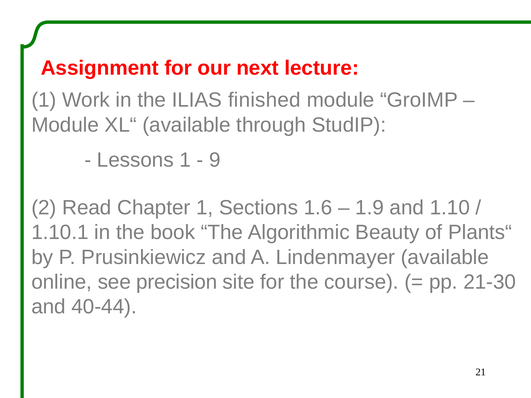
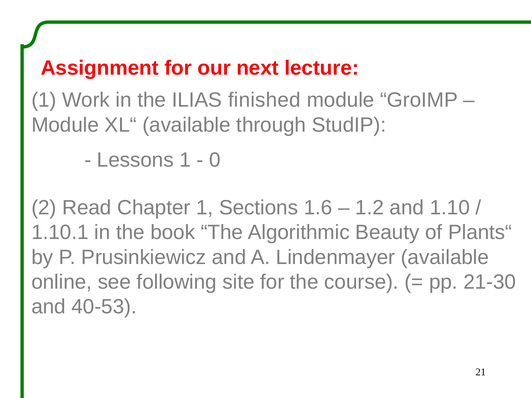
9: 9 -> 0
1.9: 1.9 -> 1.2
precision: precision -> following
40-44: 40-44 -> 40-53
